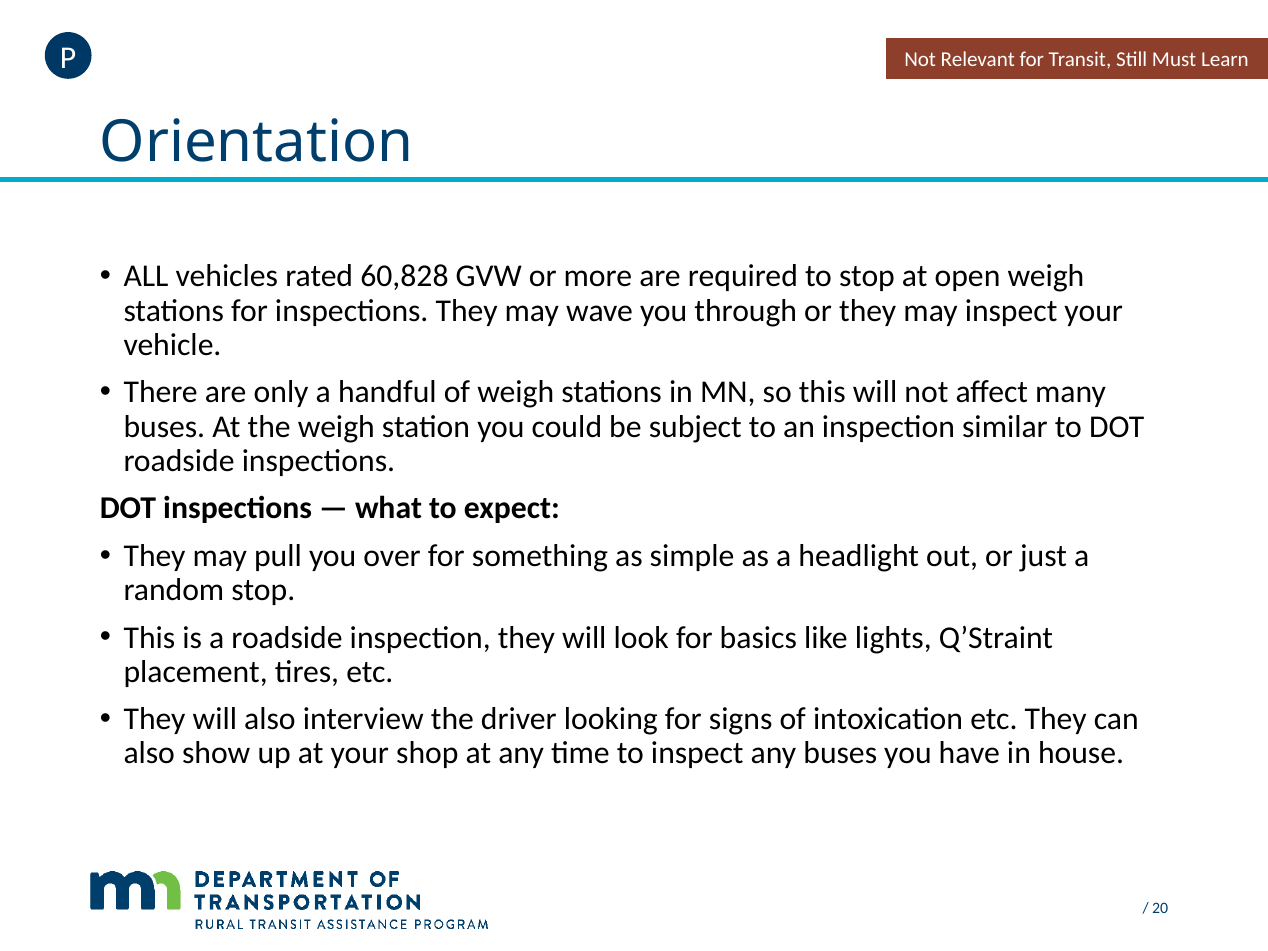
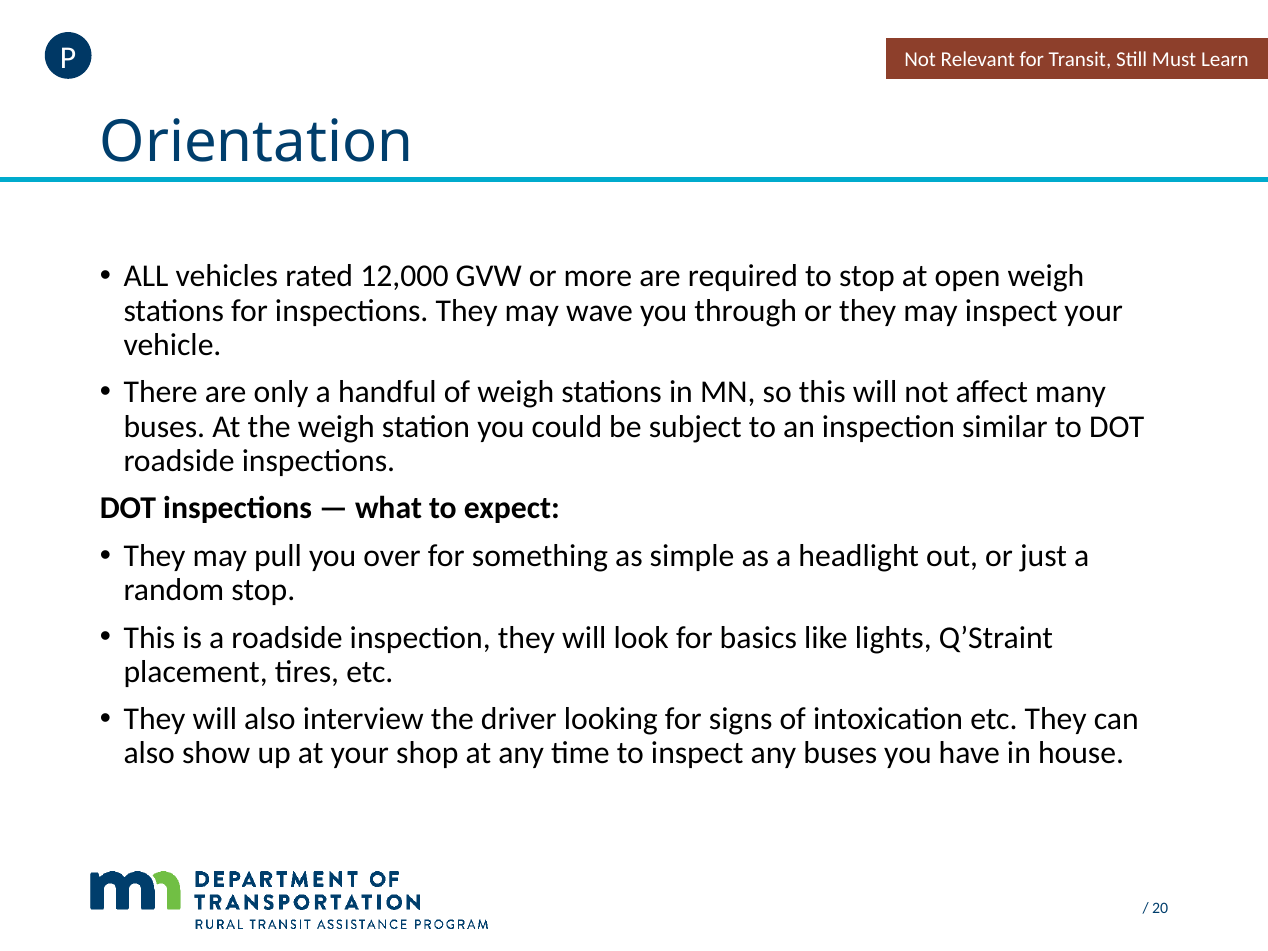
60,828: 60,828 -> 12,000
